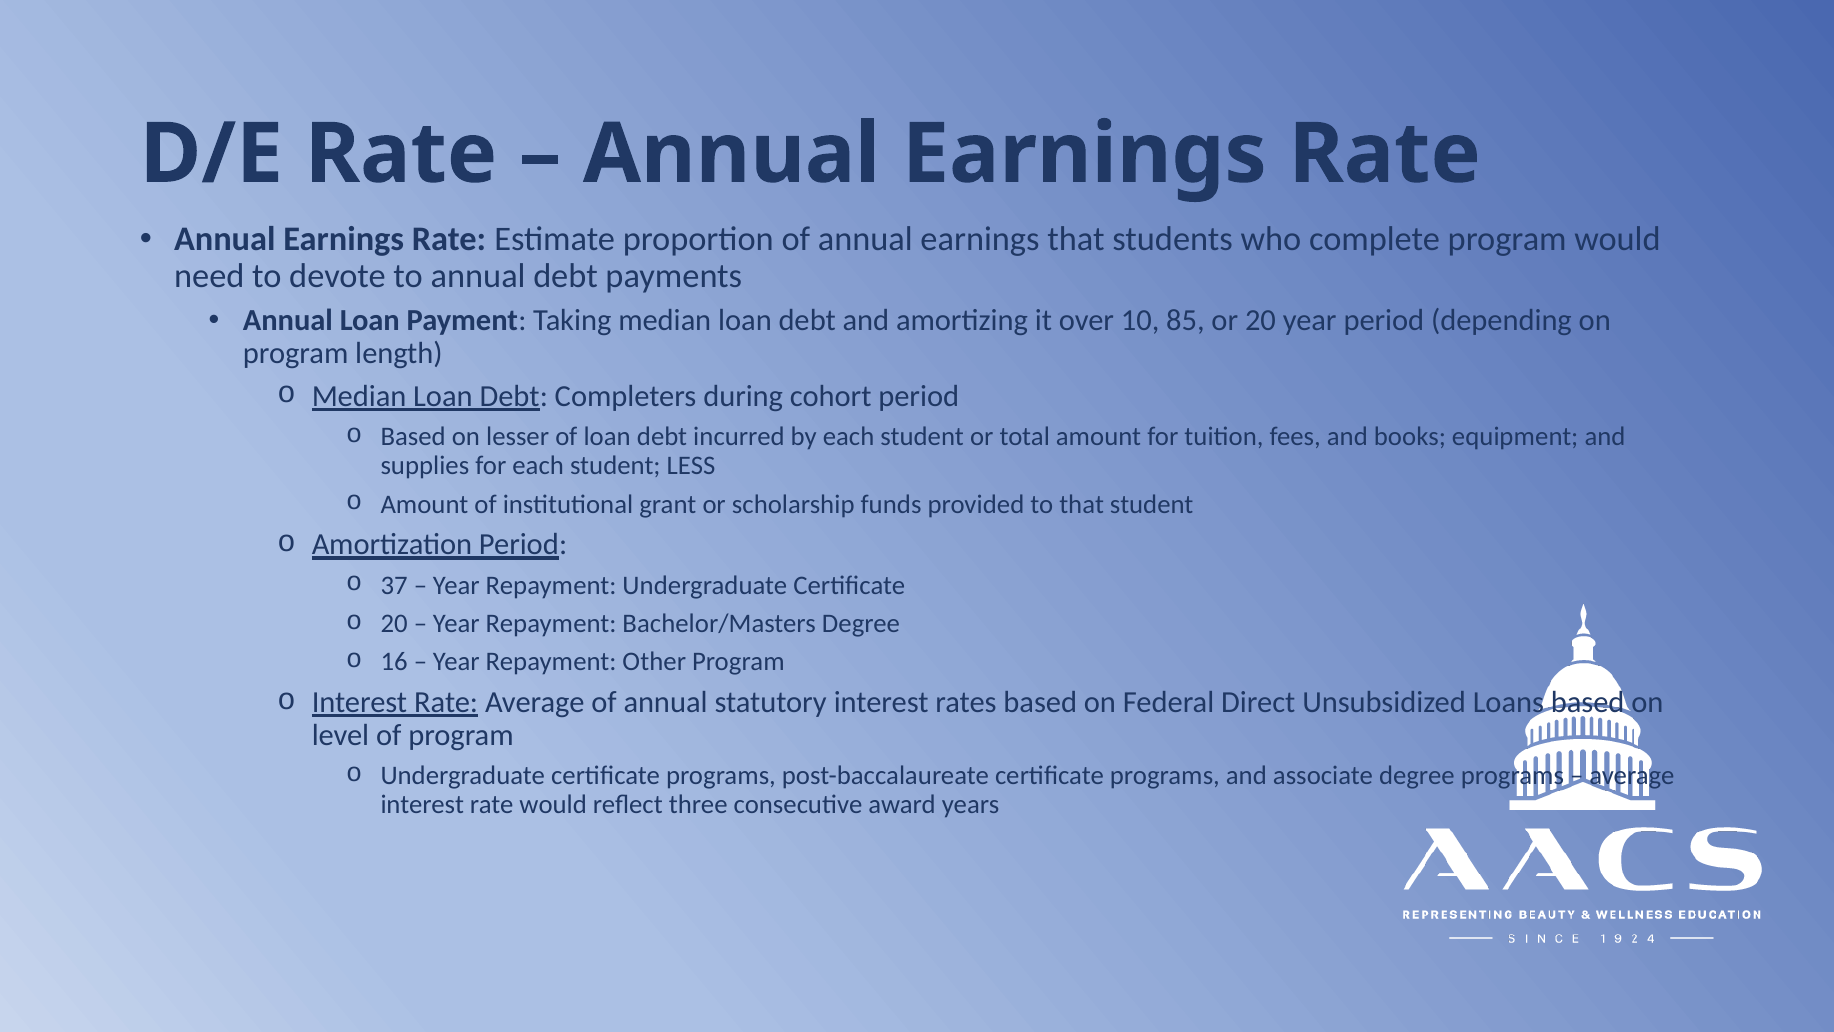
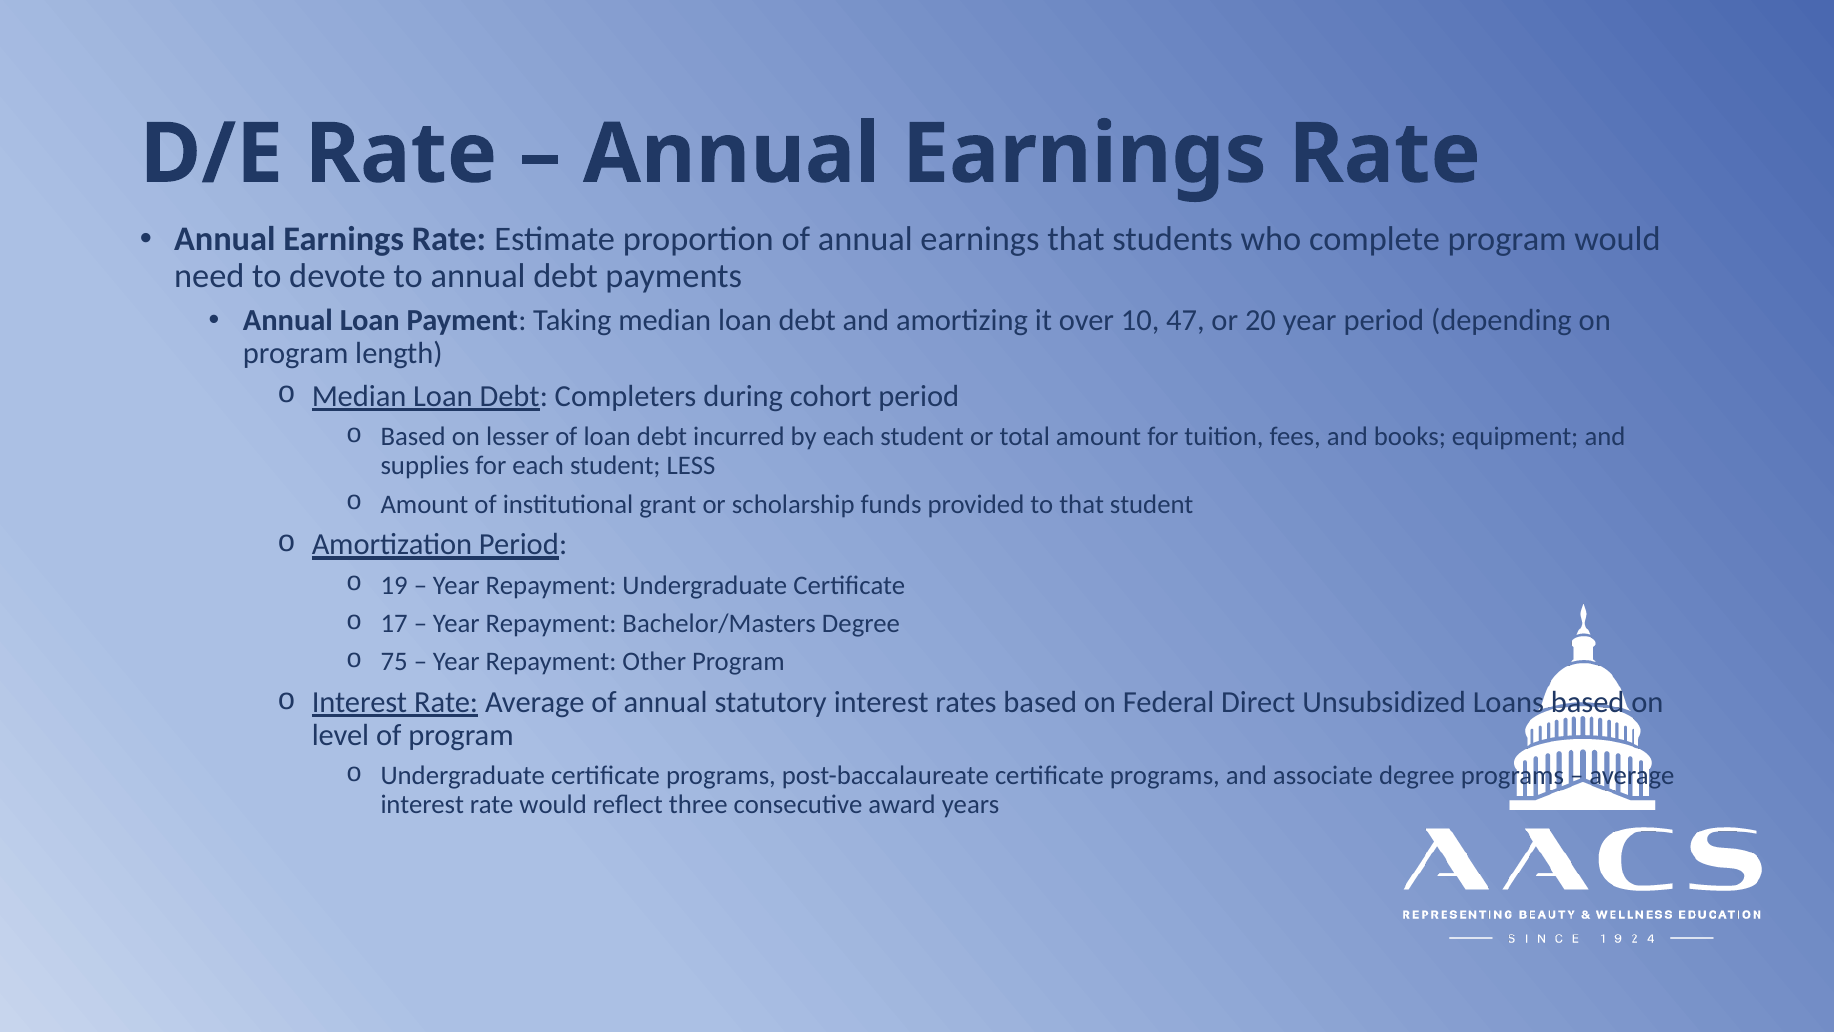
85: 85 -> 47
37: 37 -> 19
20 at (394, 623): 20 -> 17
16: 16 -> 75
